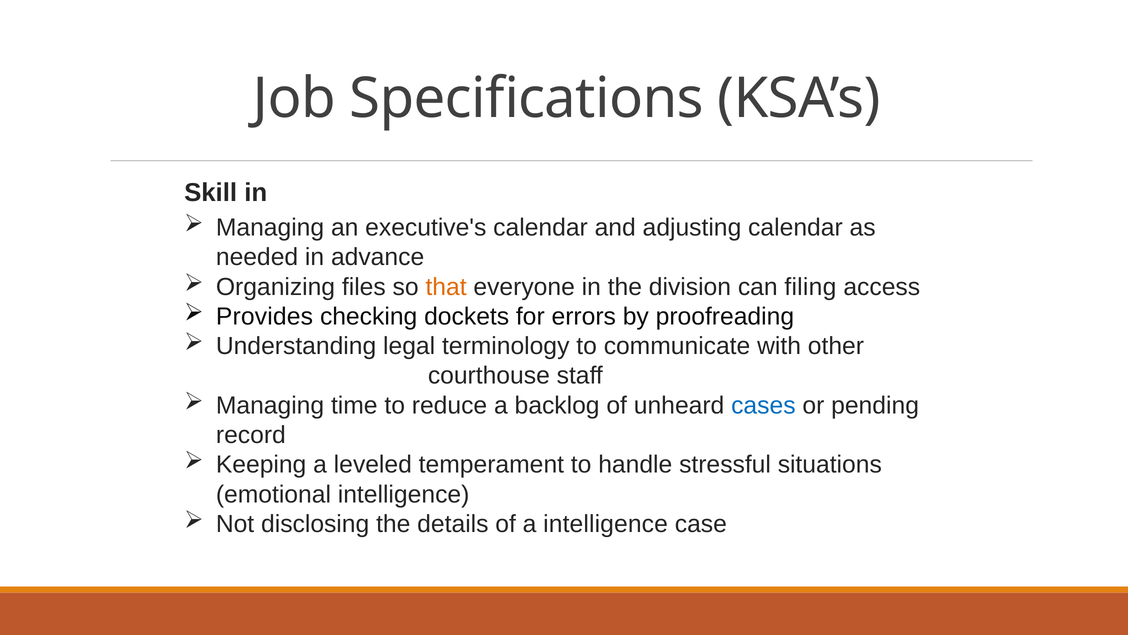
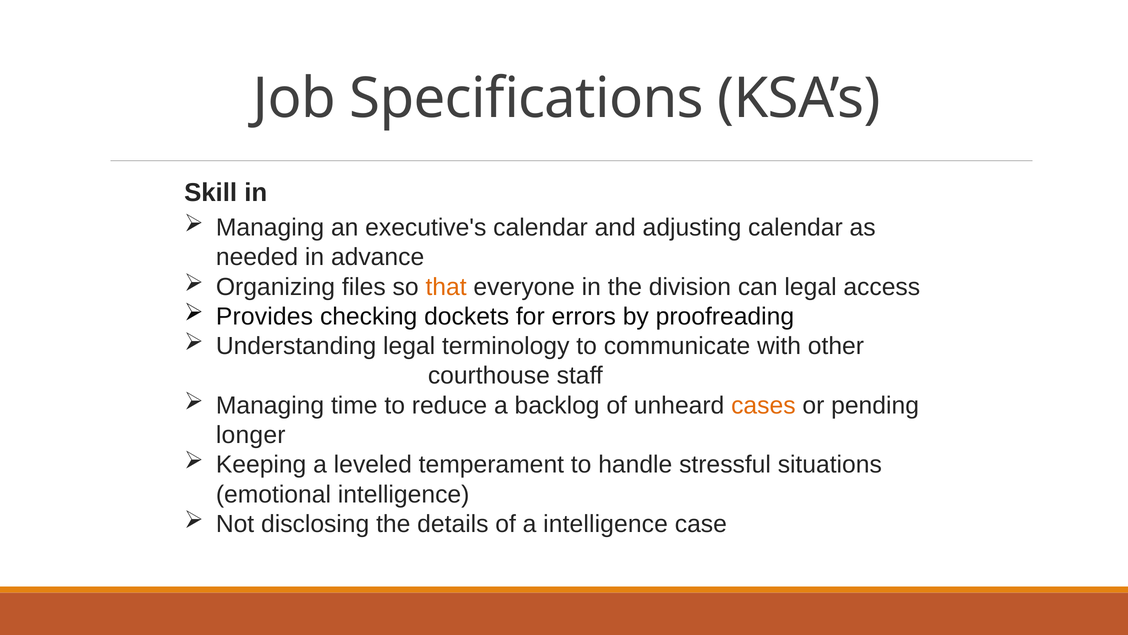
can filing: filing -> legal
cases colour: blue -> orange
record: record -> longer
